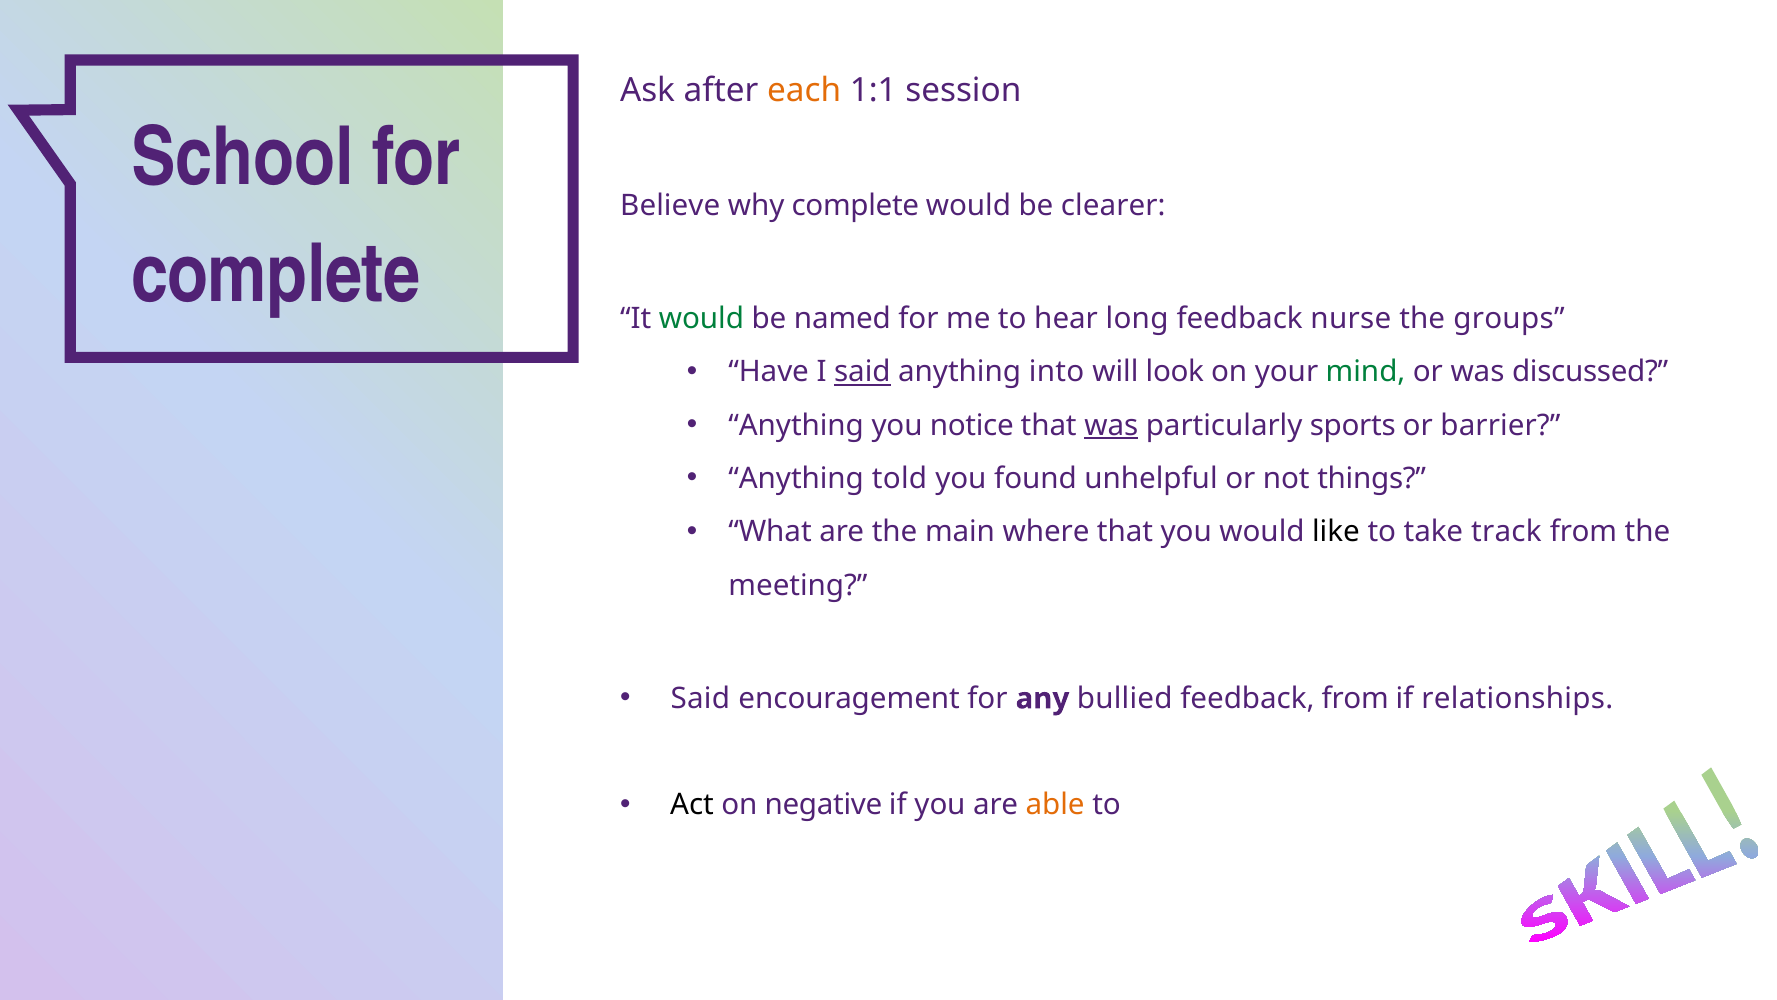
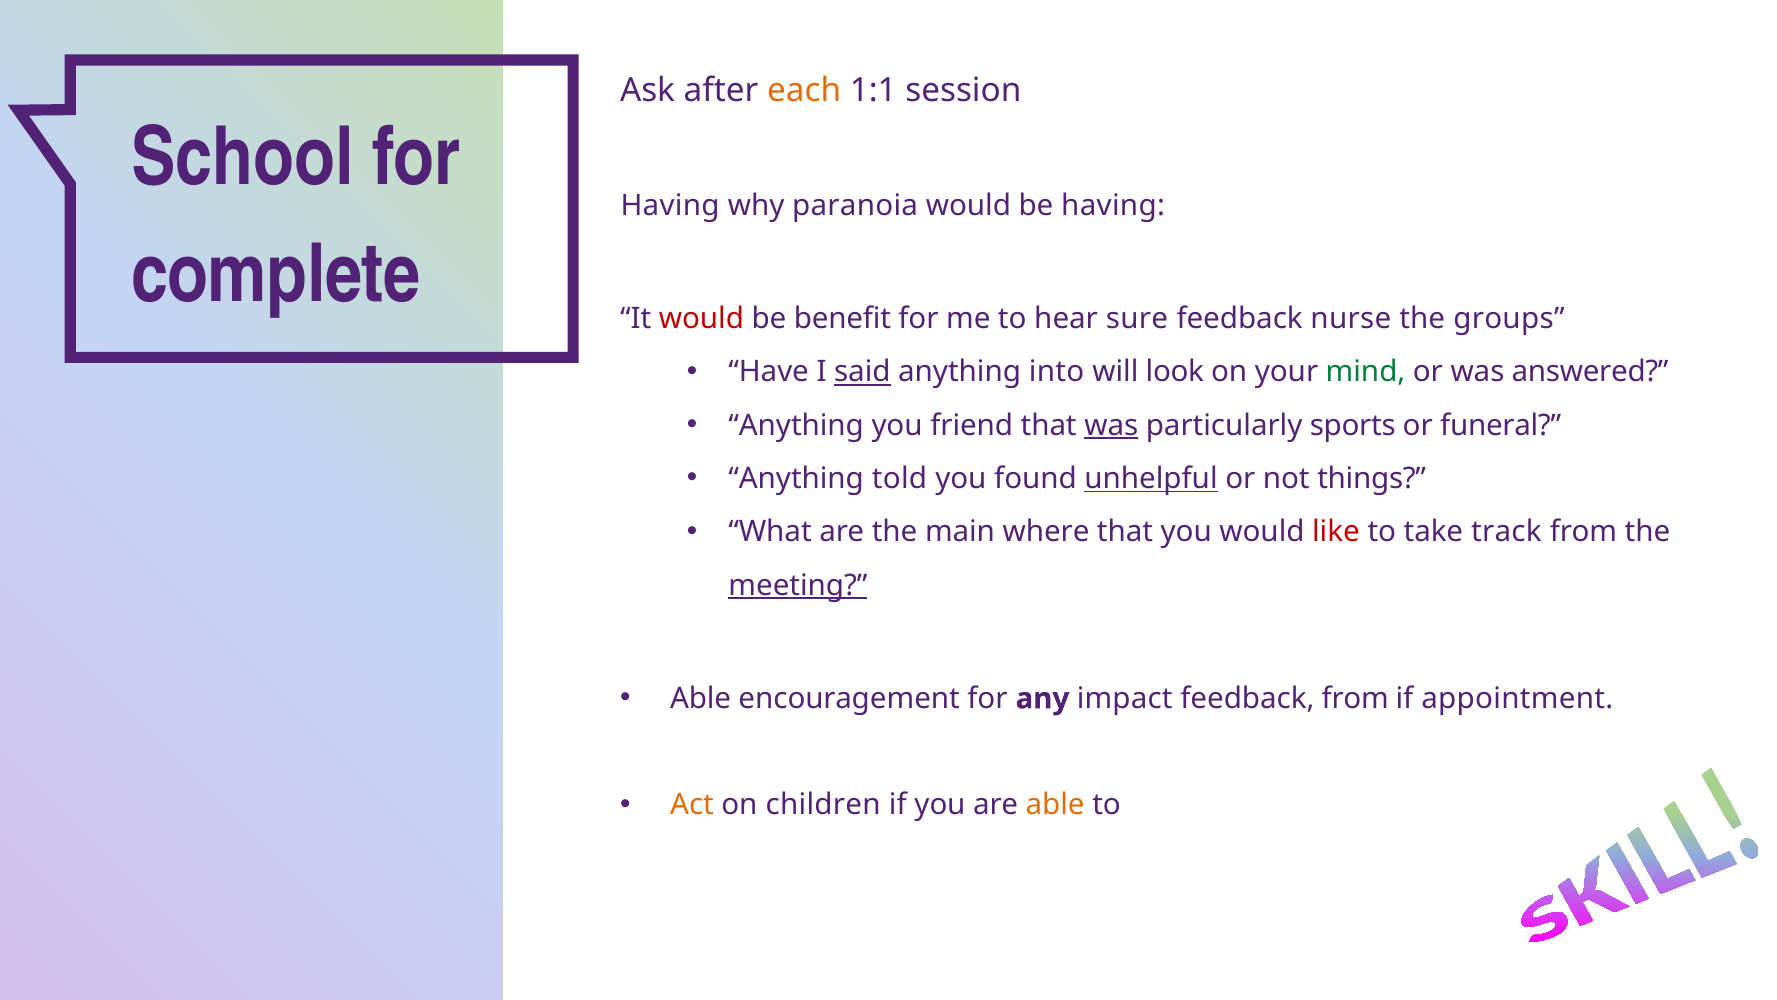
Believe at (670, 206): Believe -> Having
why complete: complete -> paranoia
be clearer: clearer -> having
would at (701, 319) colour: green -> red
named: named -> benefit
long: long -> sure
discussed: discussed -> answered
notice: notice -> friend
barrier: barrier -> funeral
unhelpful underline: none -> present
like colour: black -> red
meeting underline: none -> present
Said at (700, 698): Said -> Able
bullied: bullied -> impact
relationships: relationships -> appointment
Act colour: black -> orange
negative: negative -> children
